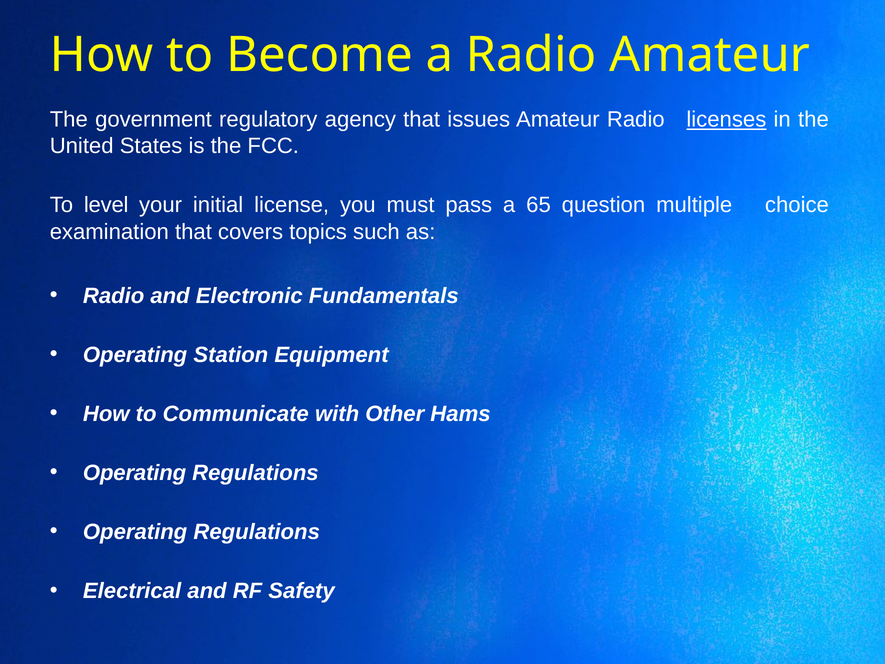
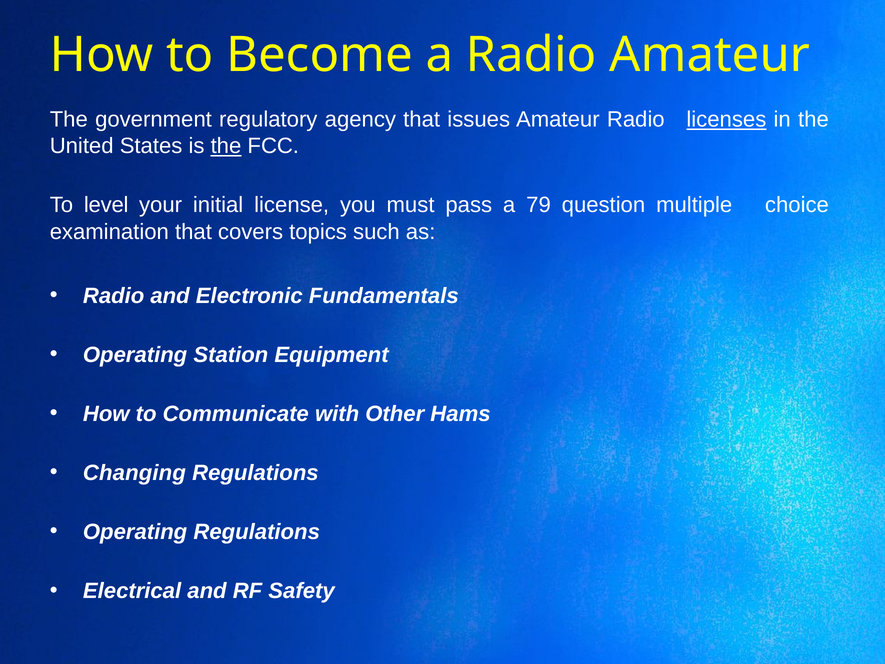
the at (226, 146) underline: none -> present
65: 65 -> 79
Operating at (135, 473): Operating -> Changing
